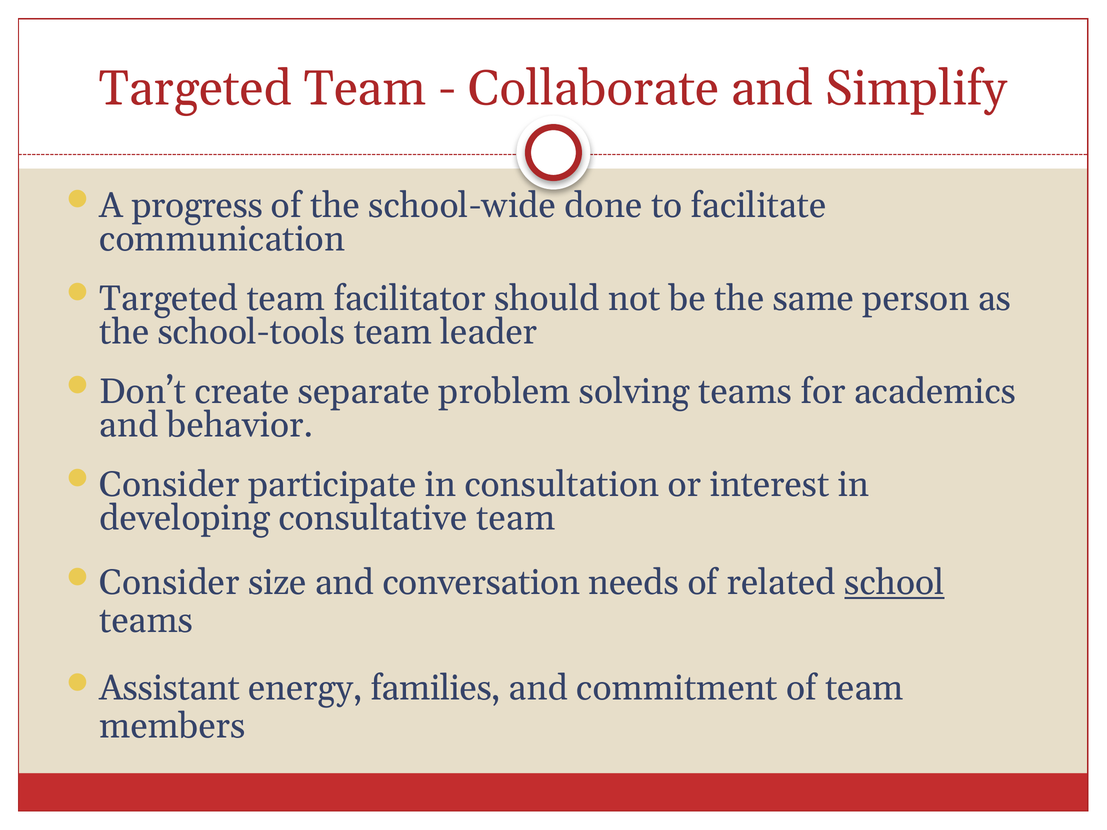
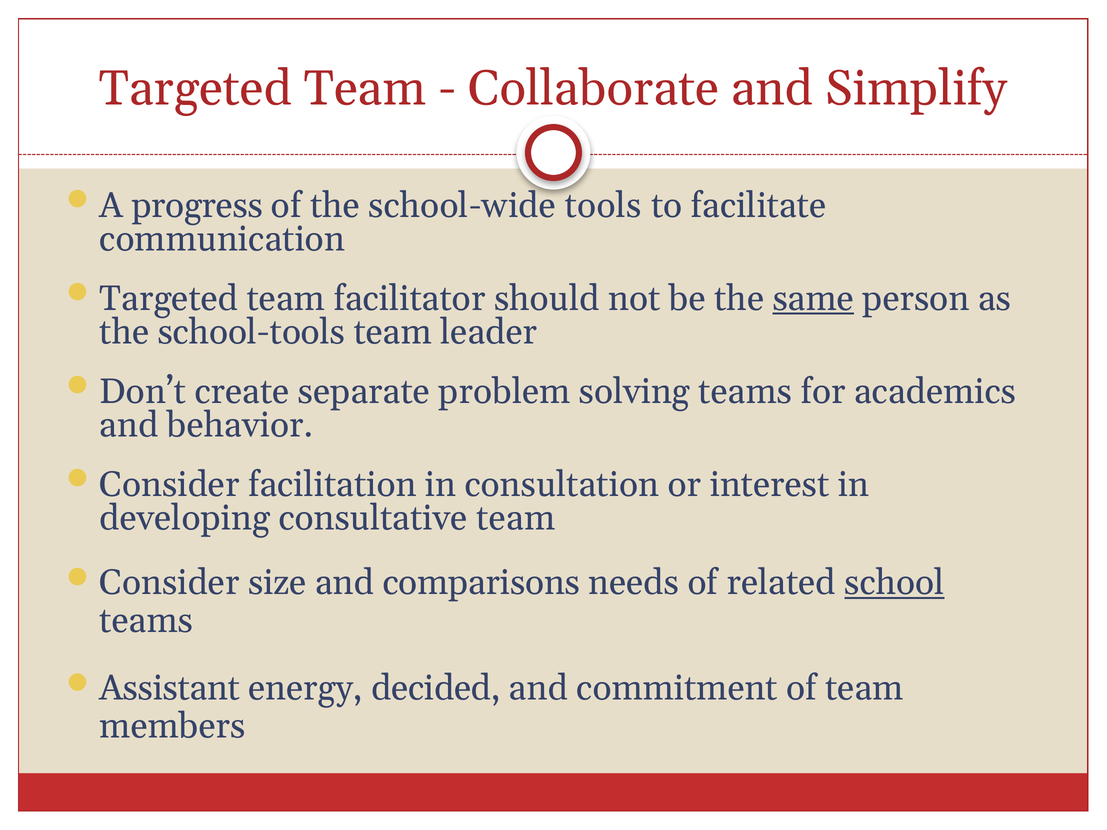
done: done -> tools
same underline: none -> present
participate: participate -> facilitation
conversation: conversation -> comparisons
families: families -> decided
